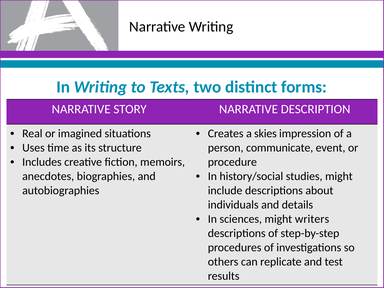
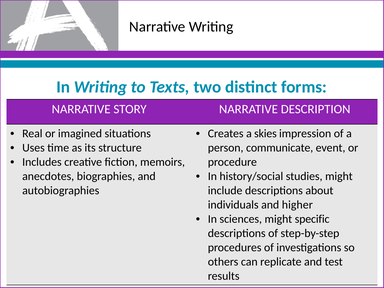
details: details -> higher
writers: writers -> specific
